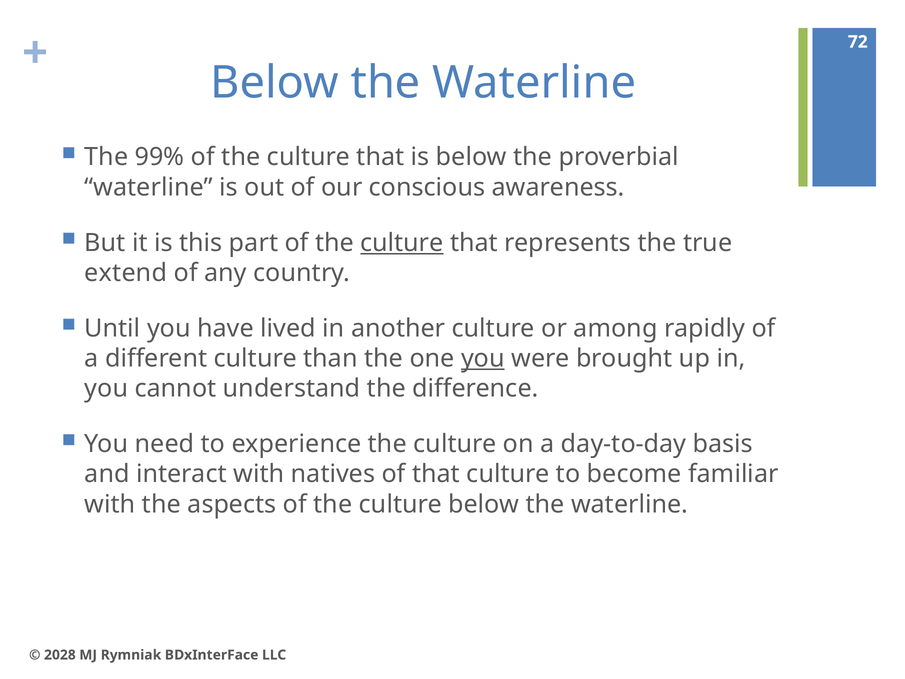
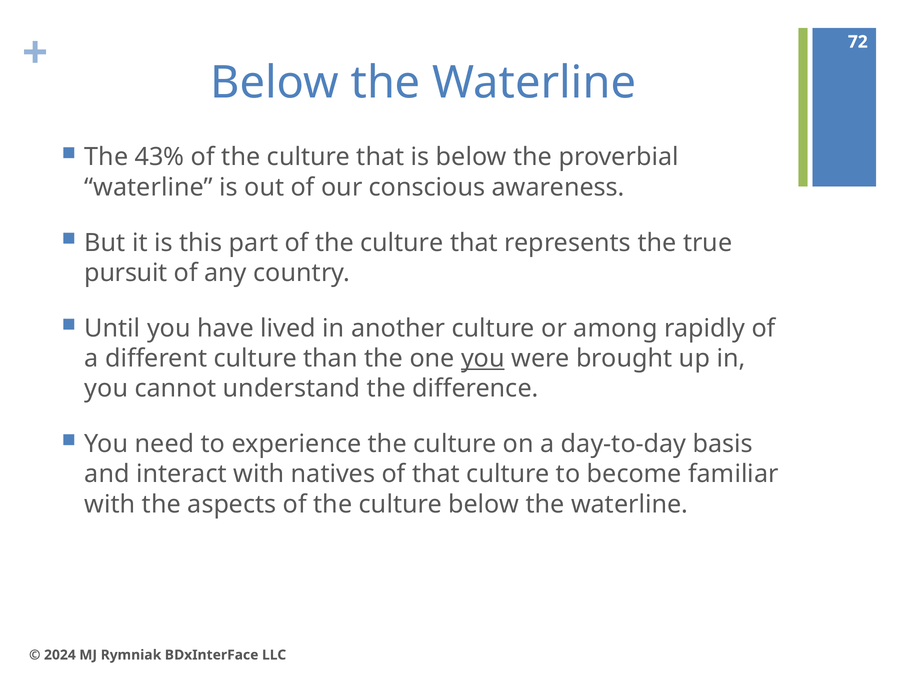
99%: 99% -> 43%
culture at (402, 243) underline: present -> none
extend: extend -> pursuit
2028: 2028 -> 2024
